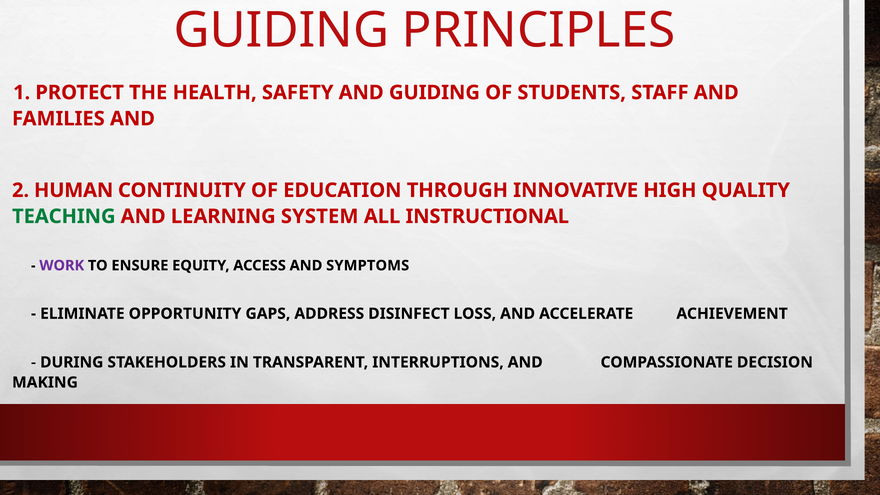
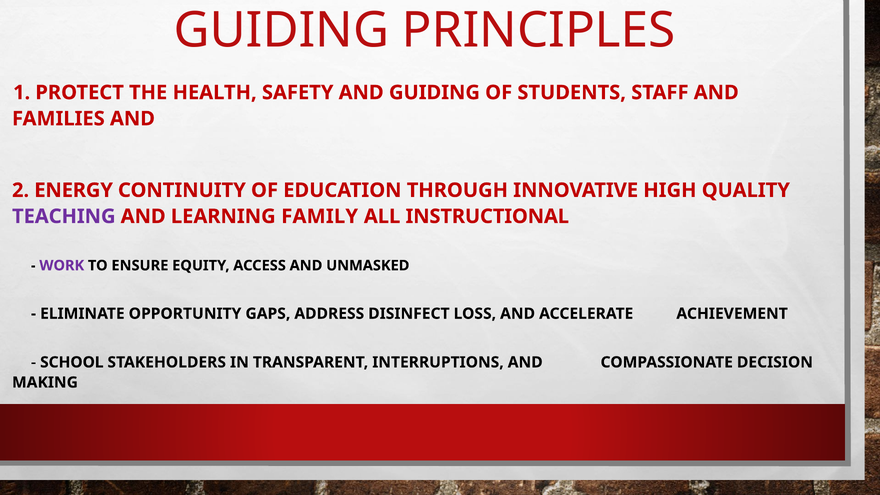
HUMAN: HUMAN -> ENERGY
TEACHING colour: green -> purple
SYSTEM: SYSTEM -> FAMILY
SYMPTOMS: SYMPTOMS -> UNMASKED
DURING: DURING -> SCHOOL
